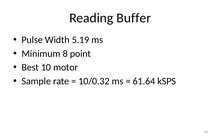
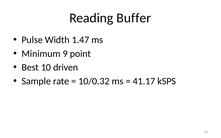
5.19: 5.19 -> 1.47
8: 8 -> 9
motor: motor -> driven
61.64: 61.64 -> 41.17
